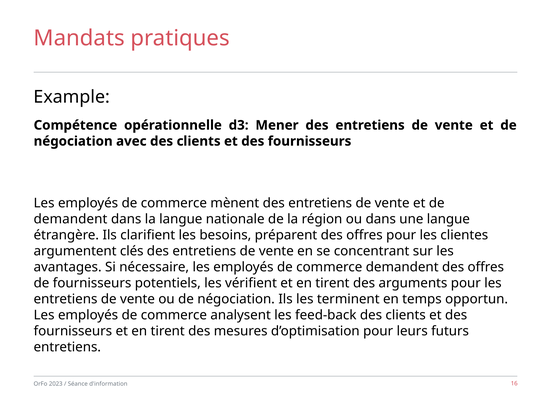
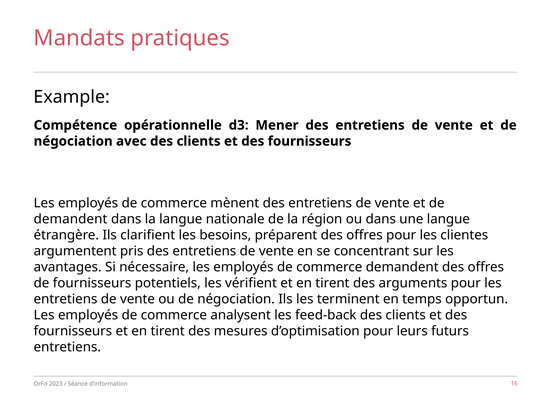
clés: clés -> pris
